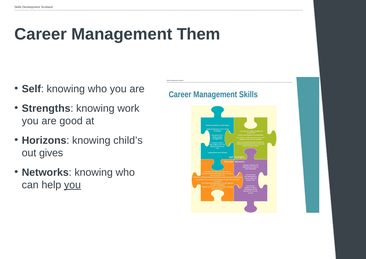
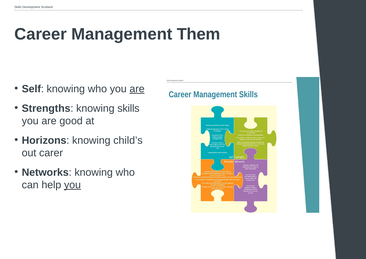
are at (137, 89) underline: none -> present
knowing work: work -> skills
gives: gives -> carer
